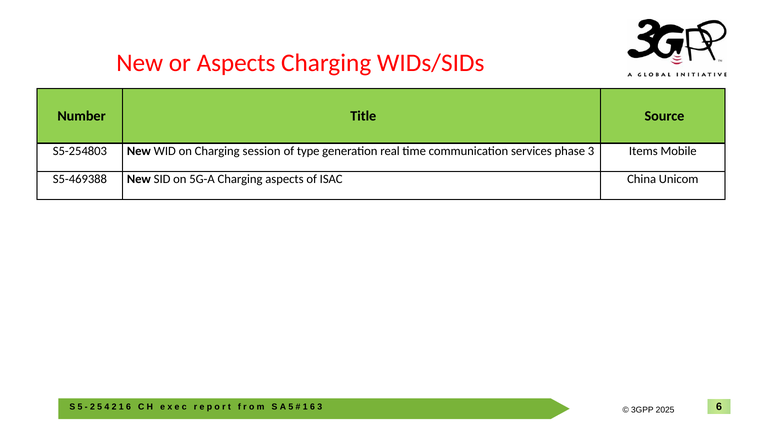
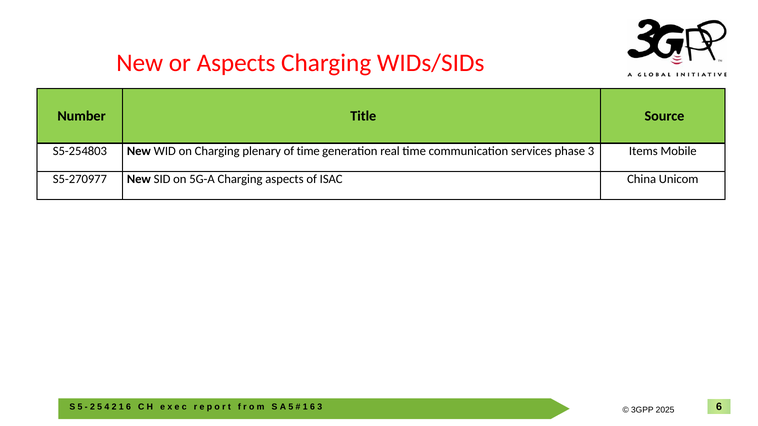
session: session -> plenary
of type: type -> time
S5-469388: S5-469388 -> S5-270977
